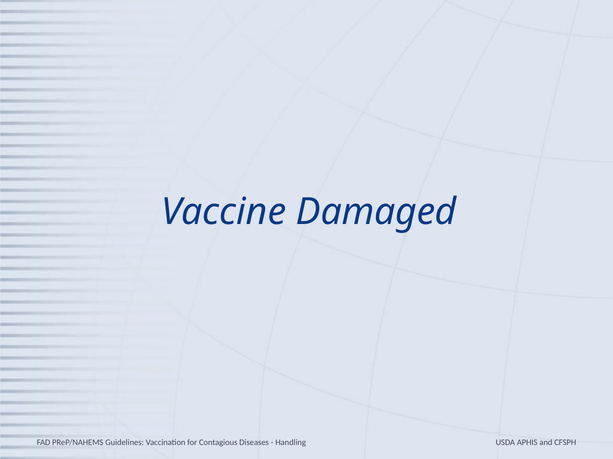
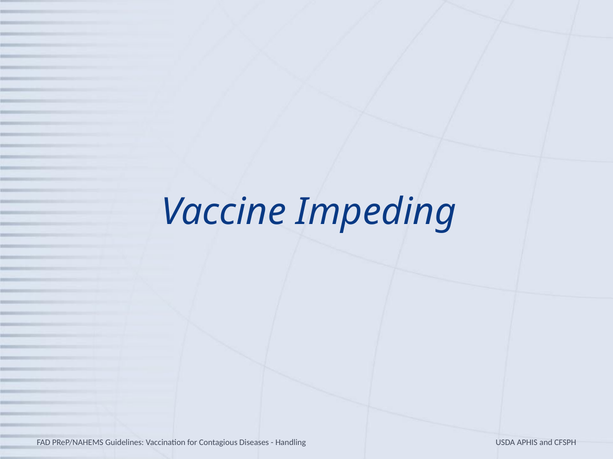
Damaged: Damaged -> Impeding
